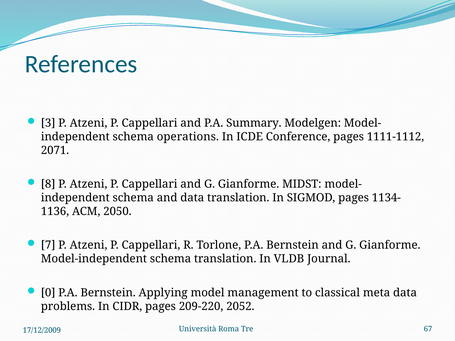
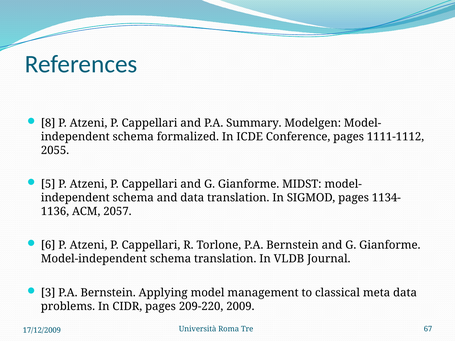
3: 3 -> 8
operations: operations -> formalized
2071: 2071 -> 2055
8: 8 -> 5
2050: 2050 -> 2057
7: 7 -> 6
0: 0 -> 3
2052: 2052 -> 2009
